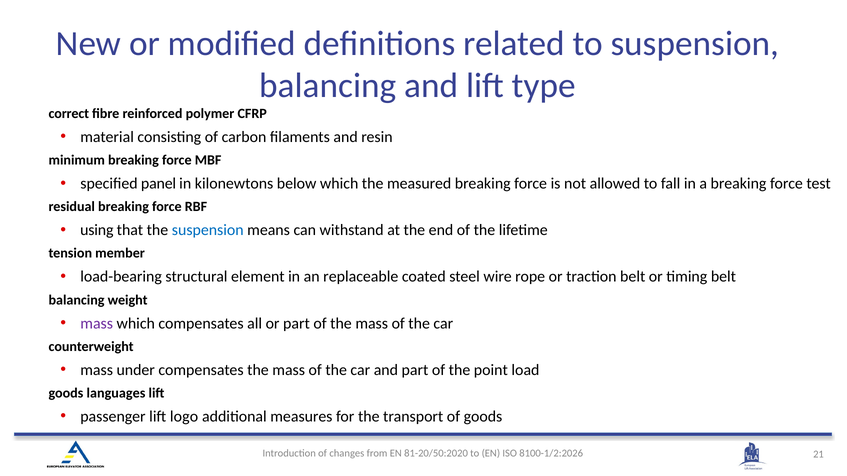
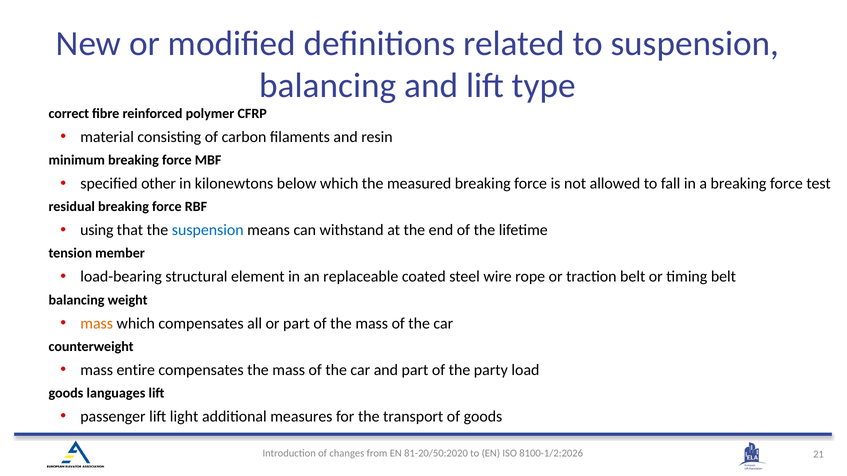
panel: panel -> other
mass at (97, 324) colour: purple -> orange
under: under -> entire
point: point -> party
logo: logo -> light
